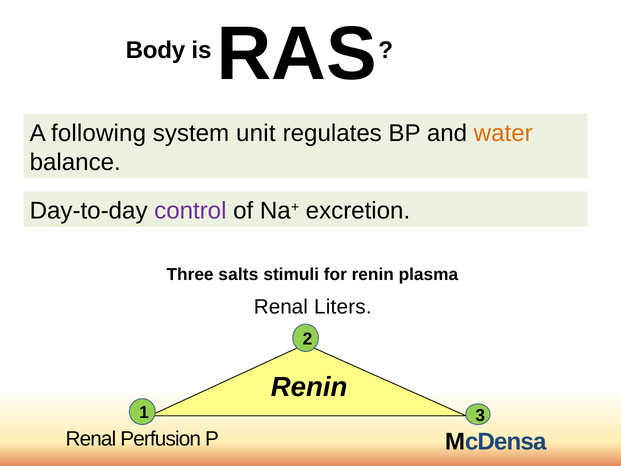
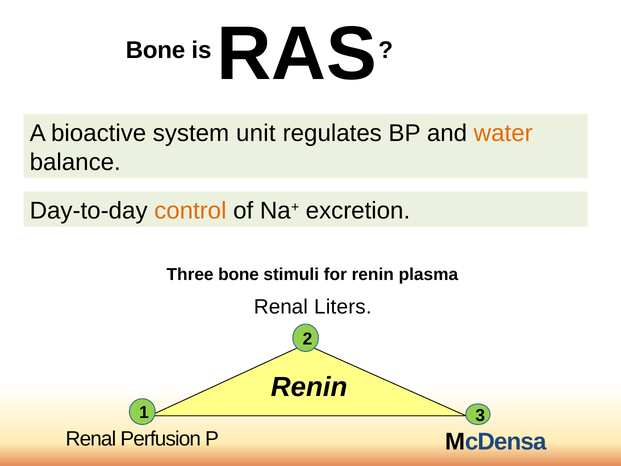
Body at (155, 50): Body -> Bone
following: following -> bioactive
control colour: purple -> orange
Three salts: salts -> bone
